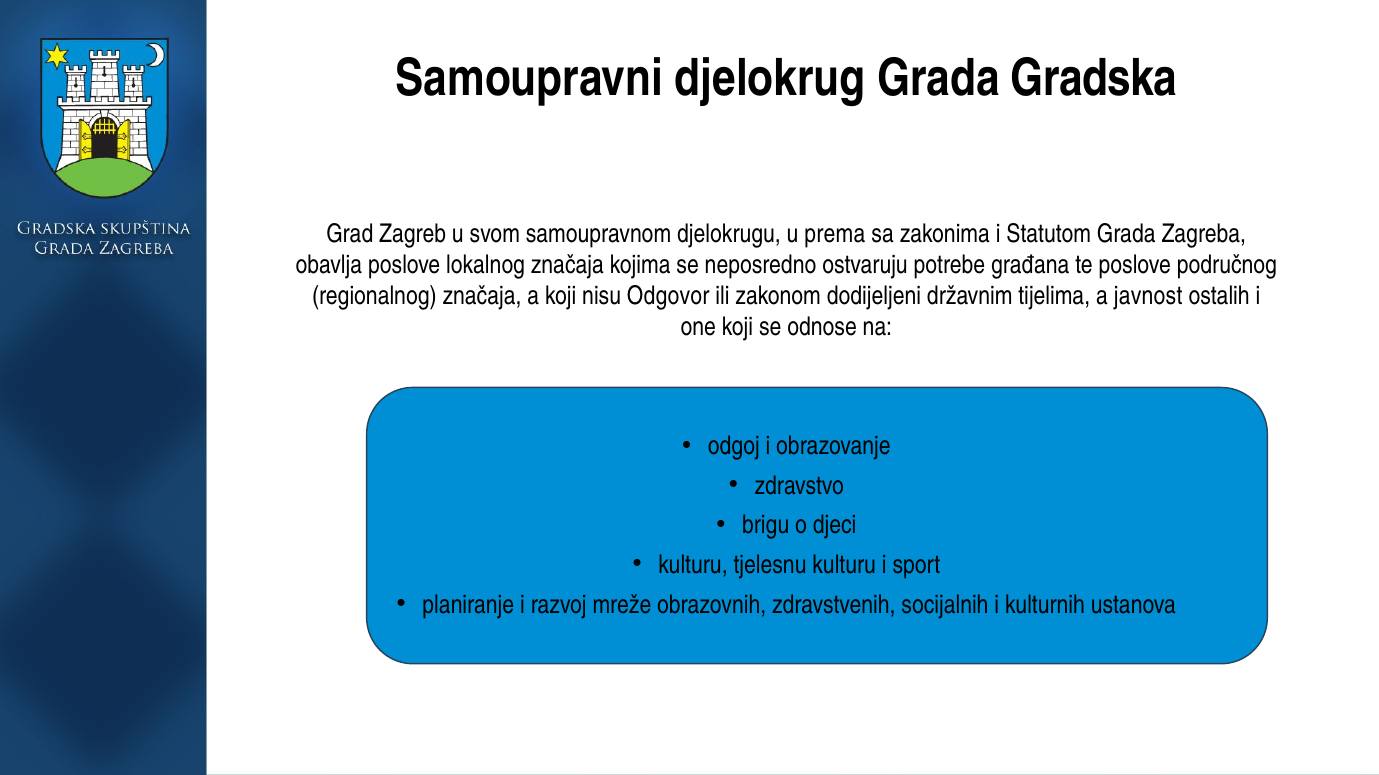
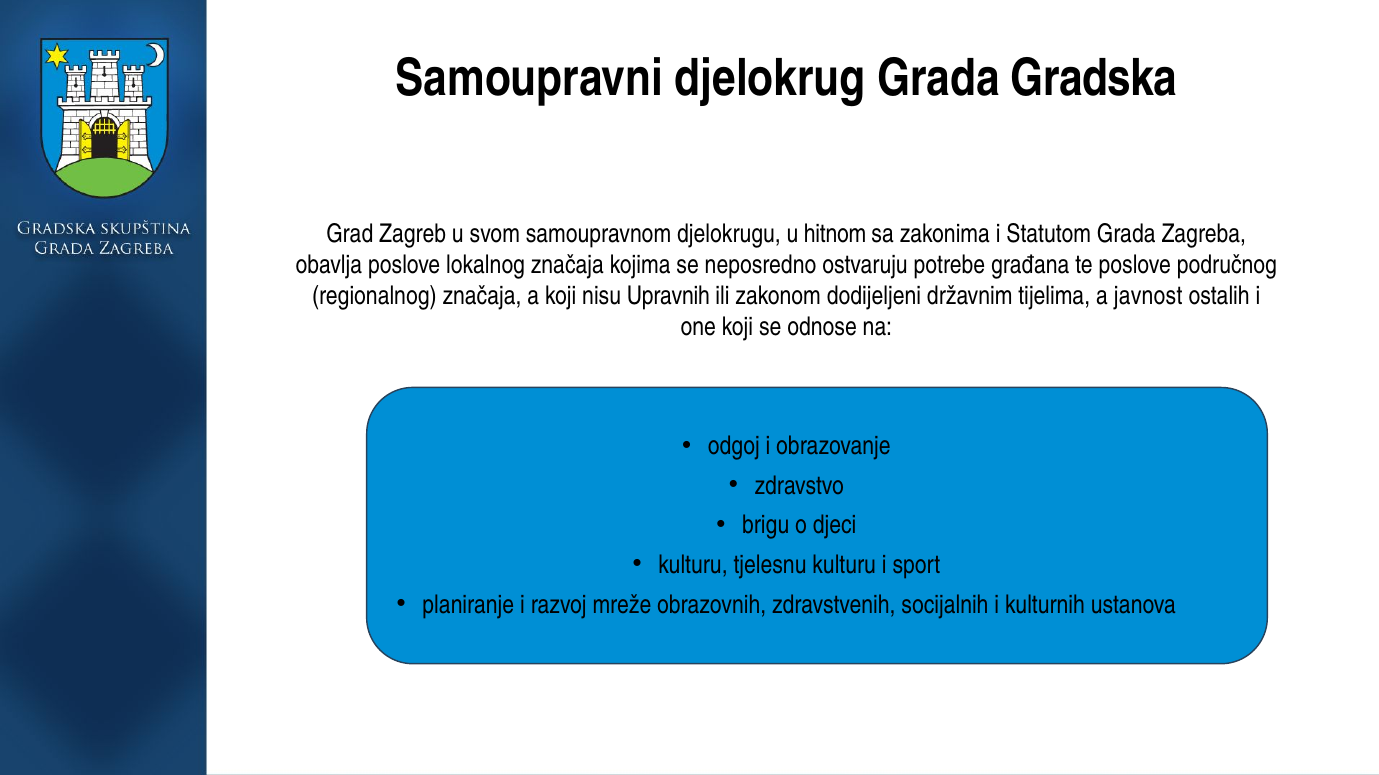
prema: prema -> hitnom
Odgovor: Odgovor -> Upravnih
